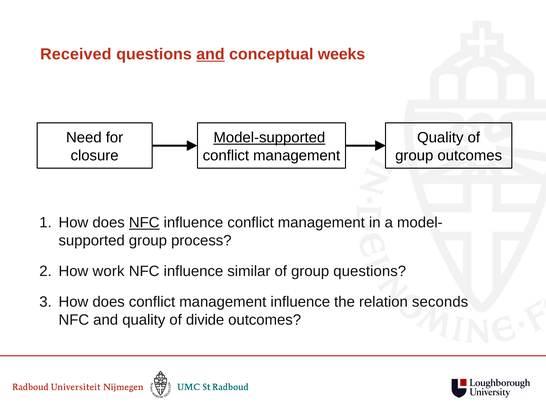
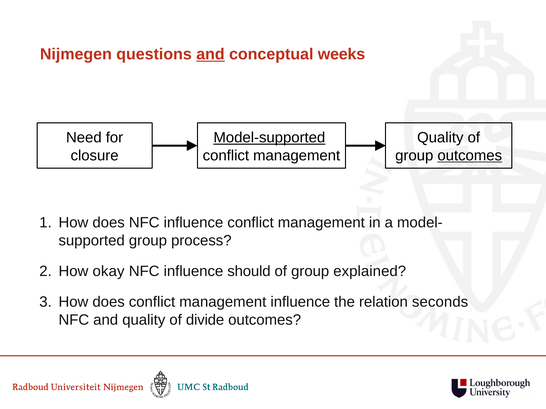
Received: Received -> Nijmegen
outcomes at (470, 156) underline: none -> present
NFC at (144, 223) underline: present -> none
work: work -> okay
similar: similar -> should
group questions: questions -> explained
